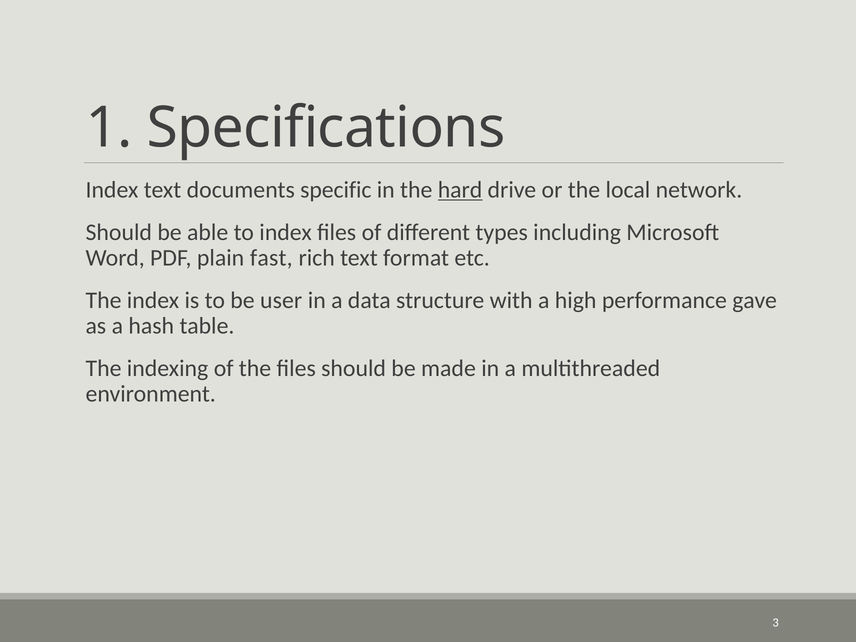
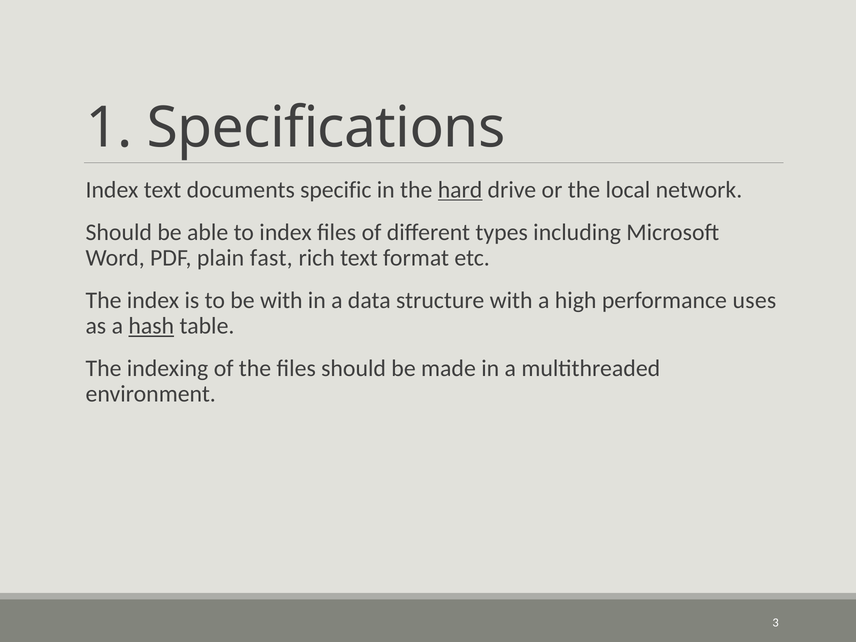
be user: user -> with
gave: gave -> uses
hash underline: none -> present
